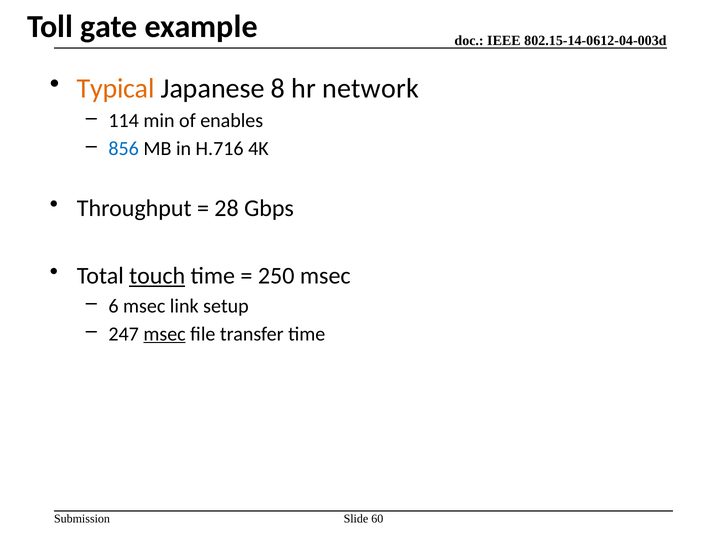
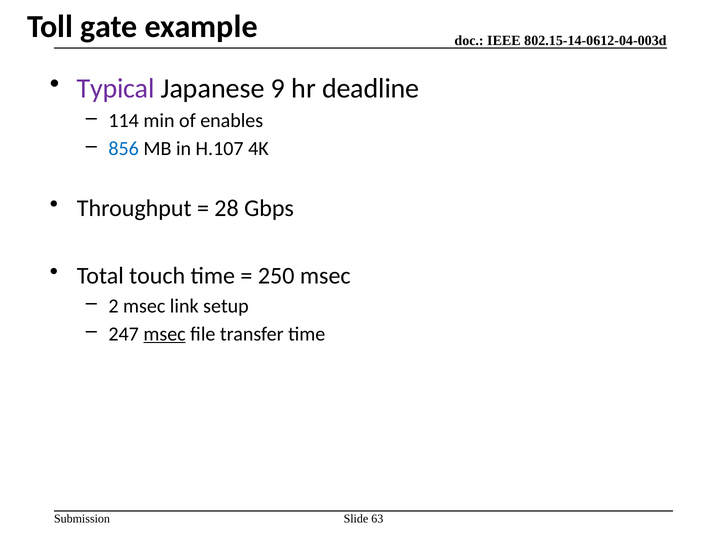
Typical colour: orange -> purple
8: 8 -> 9
network: network -> deadline
H.716: H.716 -> H.107
touch underline: present -> none
6: 6 -> 2
60: 60 -> 63
